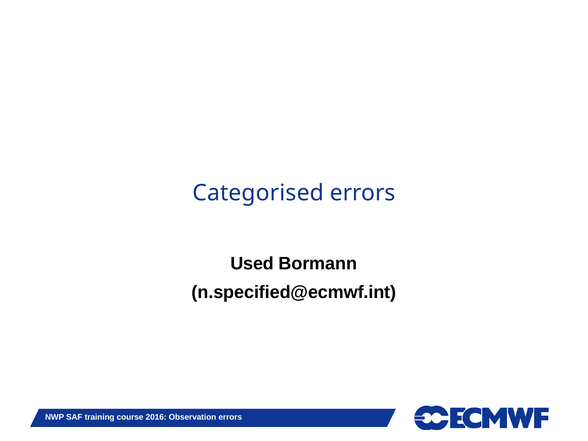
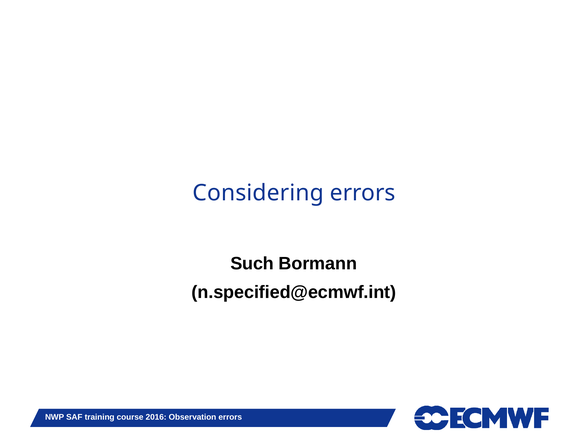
Categorised: Categorised -> Considering
Used: Used -> Such
